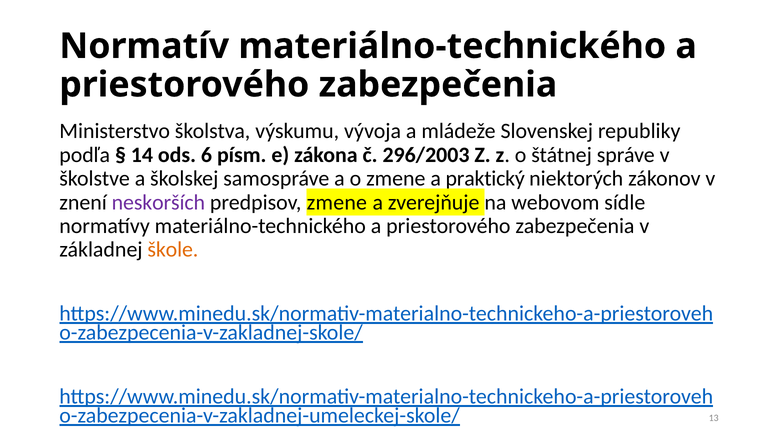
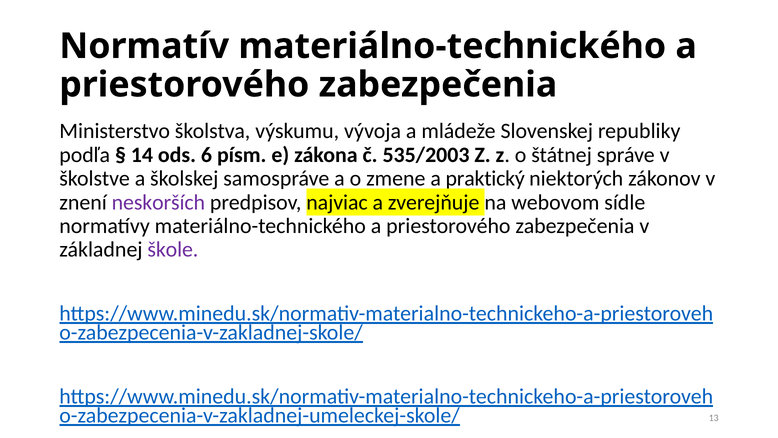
296/2003: 296/2003 -> 535/2003
predpisov zmene: zmene -> najviac
škole colour: orange -> purple
